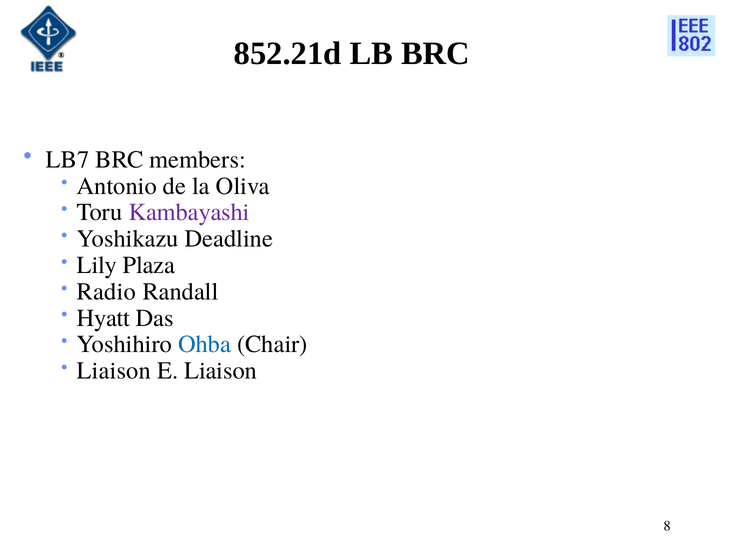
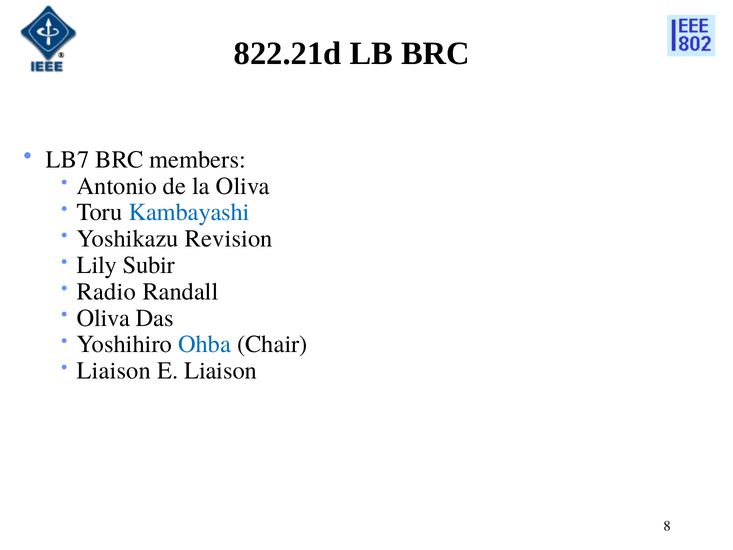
852.21d: 852.21d -> 822.21d
Kambayashi colour: purple -> blue
Deadline: Deadline -> Revision
Plaza: Plaza -> Subir
Hyatt at (103, 318): Hyatt -> Oliva
